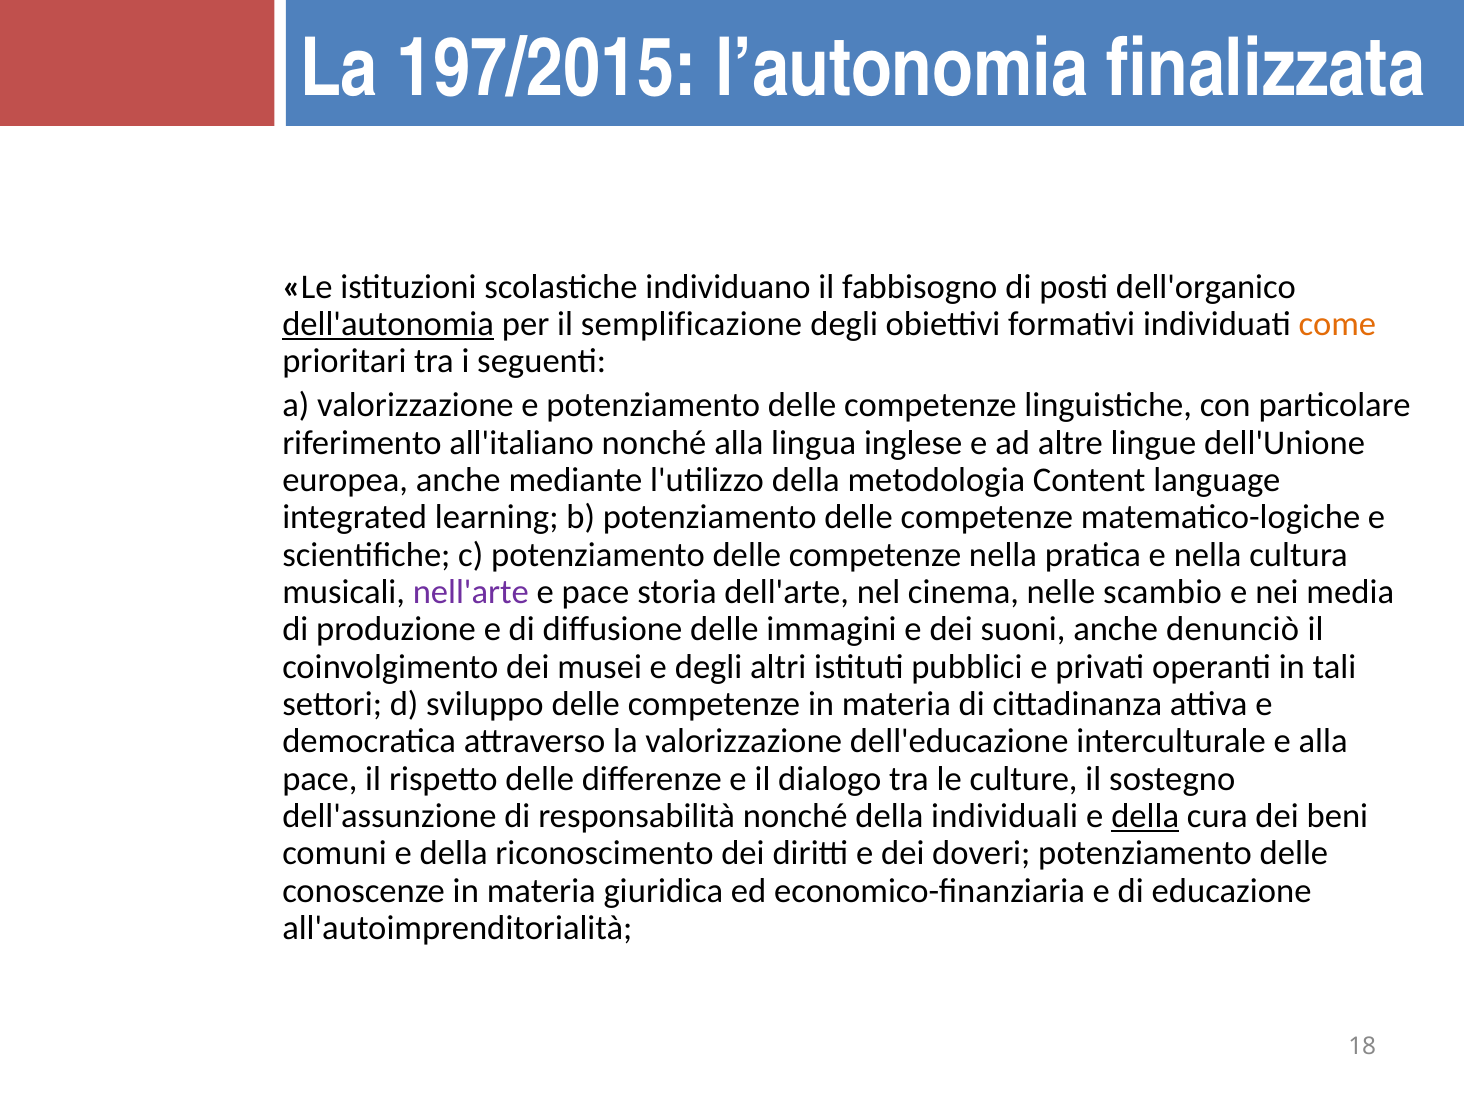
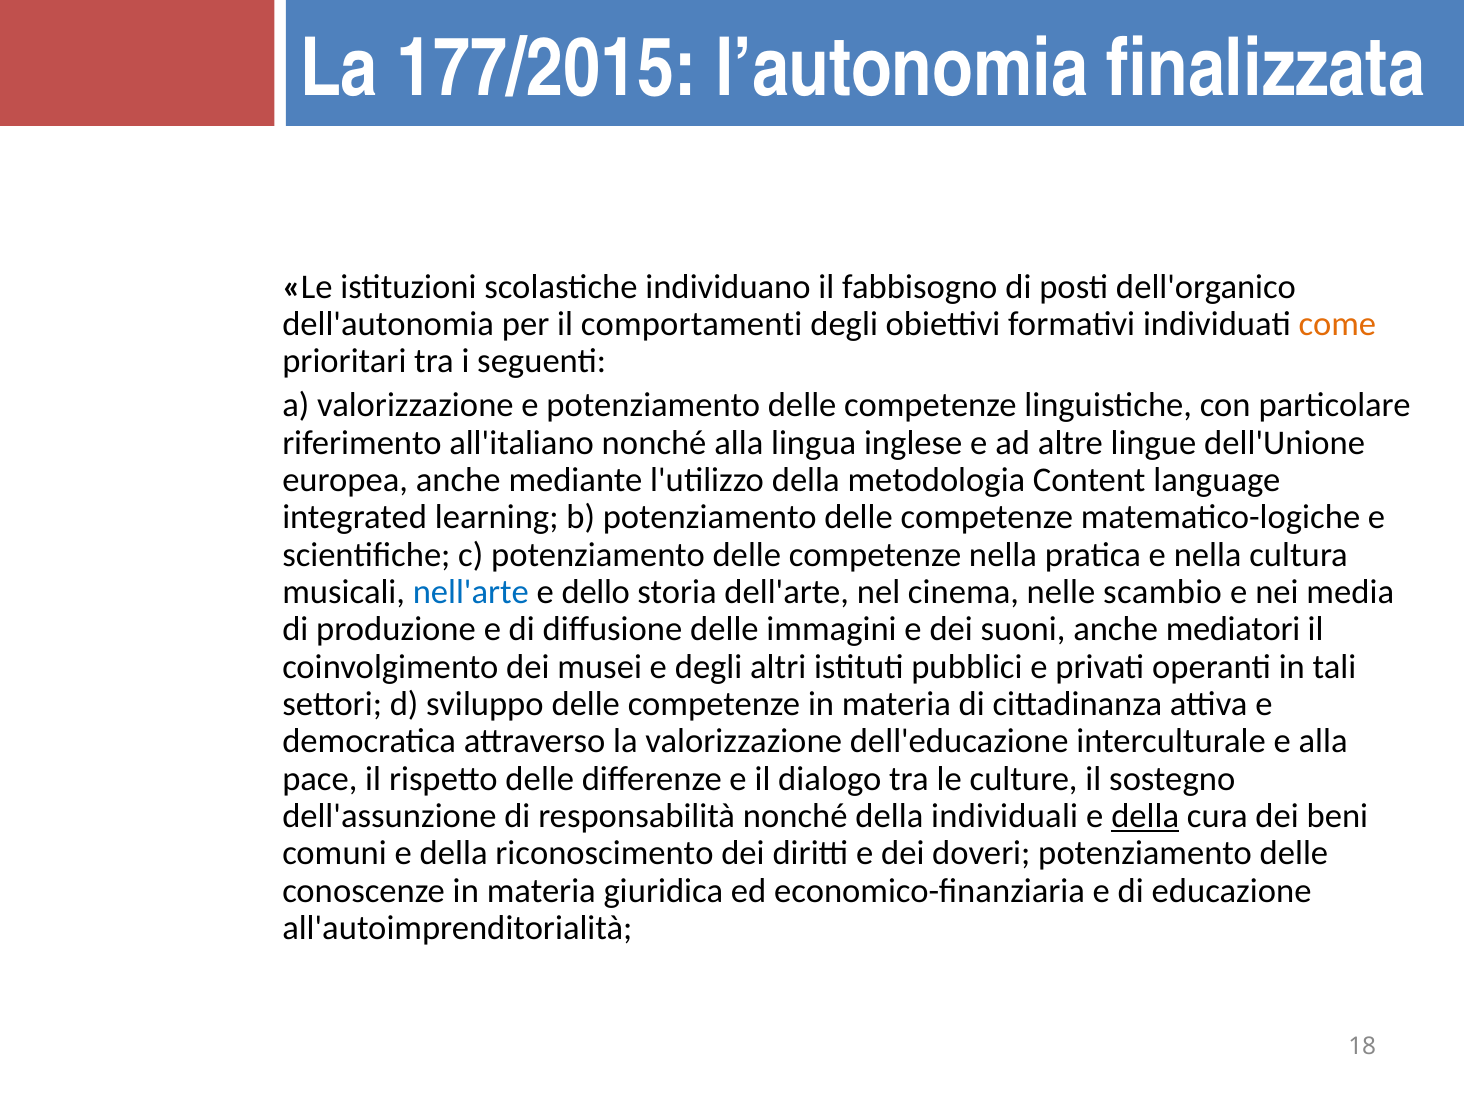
197/2015: 197/2015 -> 177/2015
dell'autonomia underline: present -> none
semplificazione: semplificazione -> comportamenti
nell'arte colour: purple -> blue
e pace: pace -> dello
denunciò: denunciò -> mediatori
